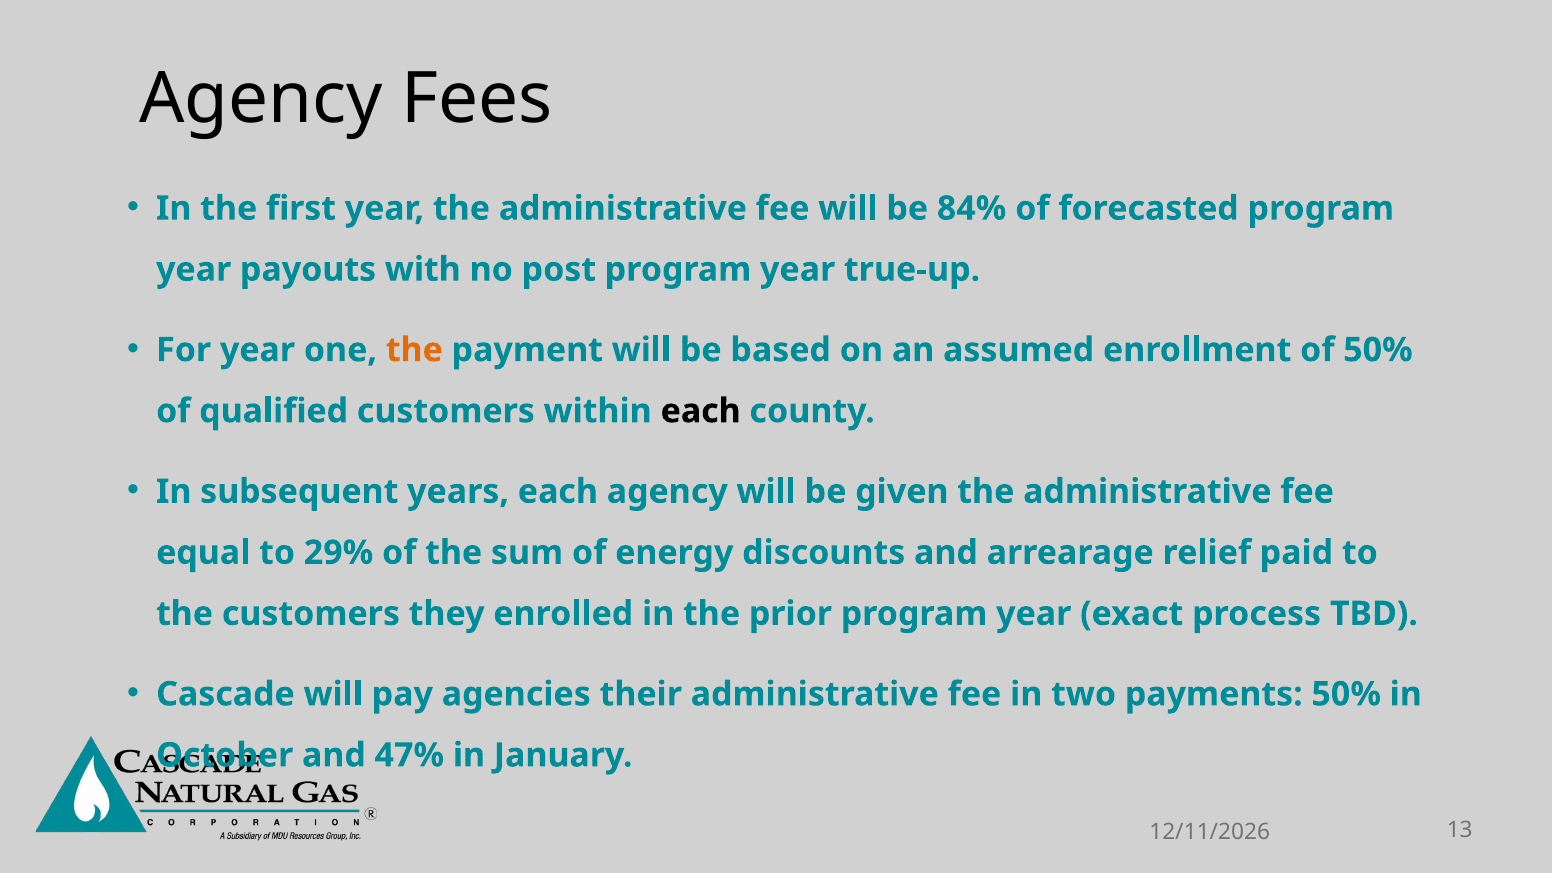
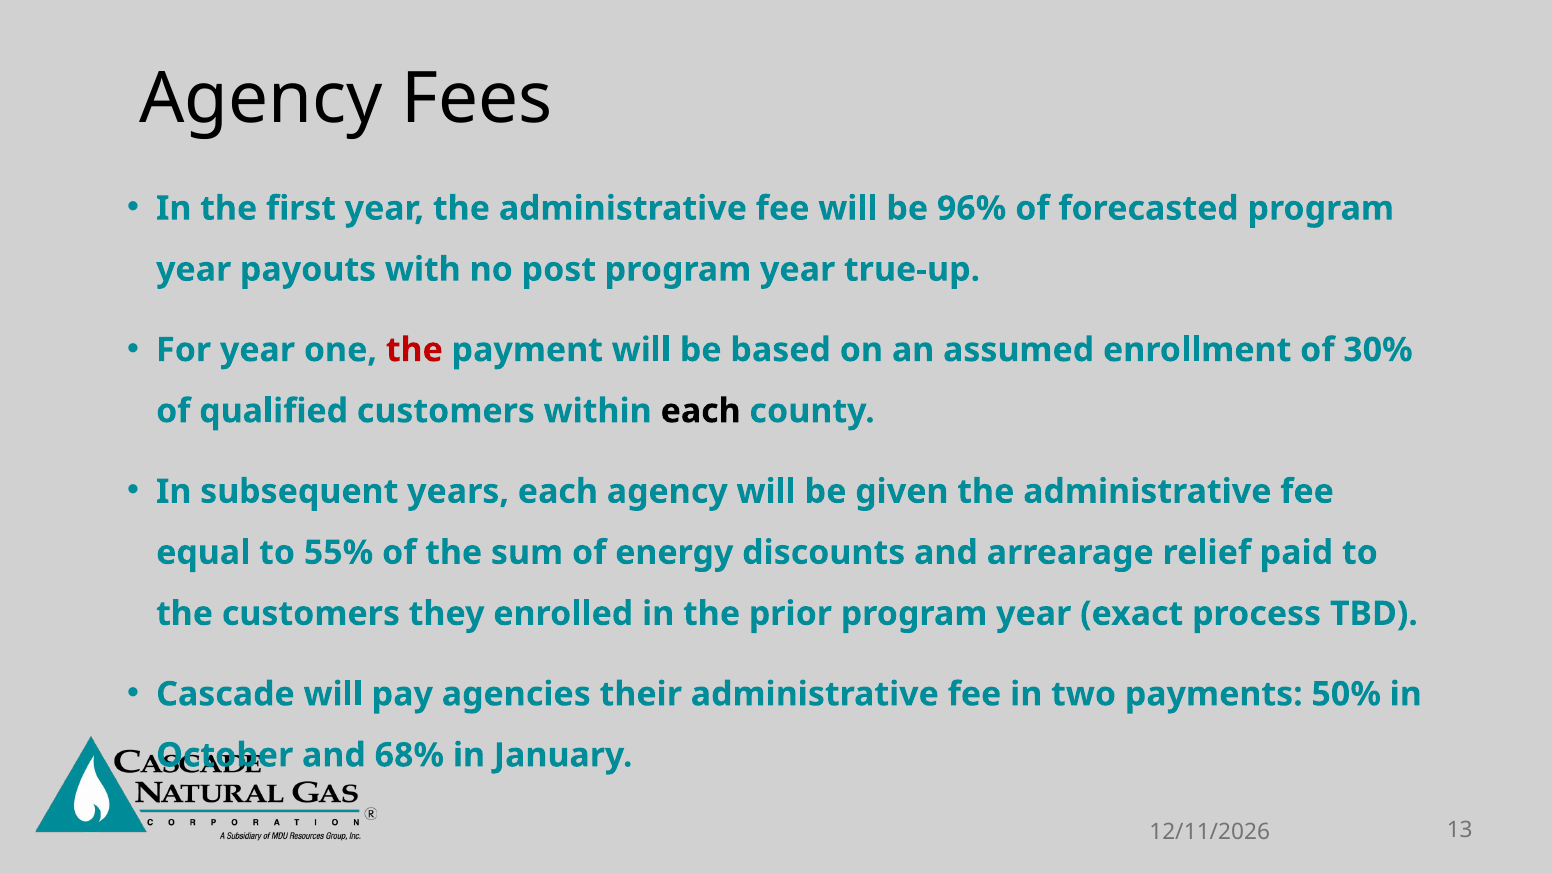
84%: 84% -> 96%
the at (414, 350) colour: orange -> red
of 50%: 50% -> 30%
29%: 29% -> 55%
47%: 47% -> 68%
